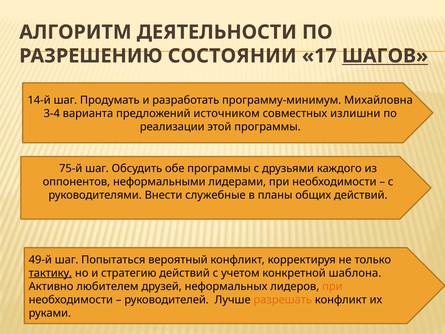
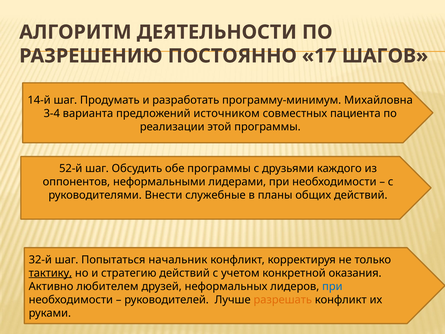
СОСТОЯНИИ: СОСТОЯНИИ -> ПОСТОЯННО
ШАГОВ underline: present -> none
излишни: излишни -> пациента
75-й: 75-й -> 52-й
49-й: 49-й -> 32-й
вероятный: вероятный -> начальник
шаблона: шаблона -> оказания
при at (332, 286) colour: orange -> blue
